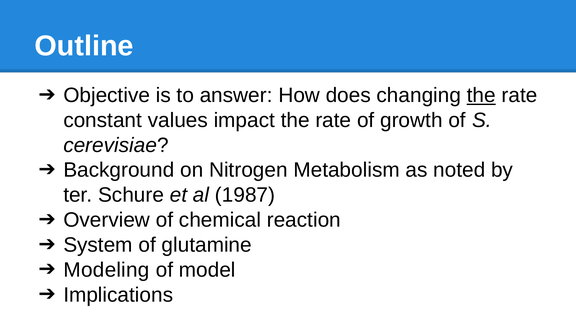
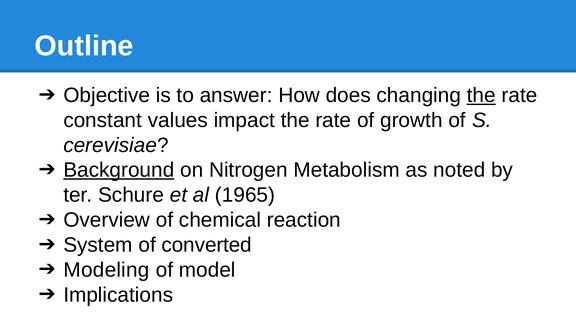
Background underline: none -> present
1987: 1987 -> 1965
glutamine: glutamine -> converted
